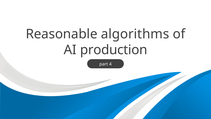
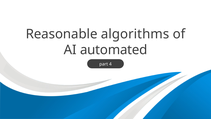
production: production -> automated
